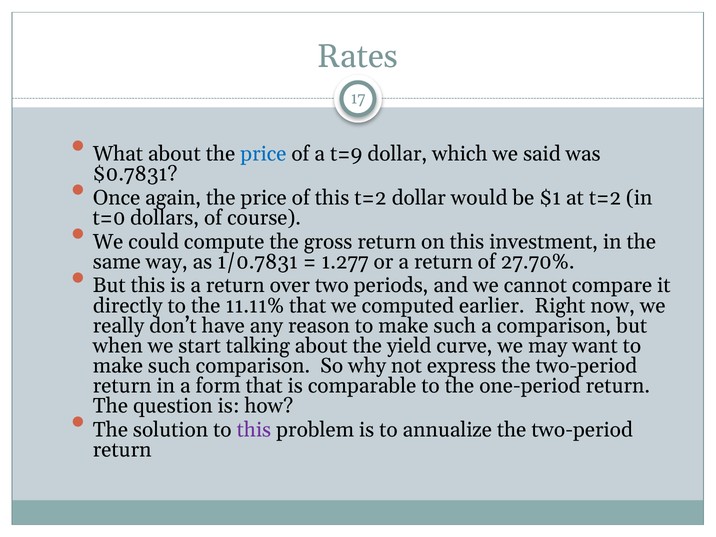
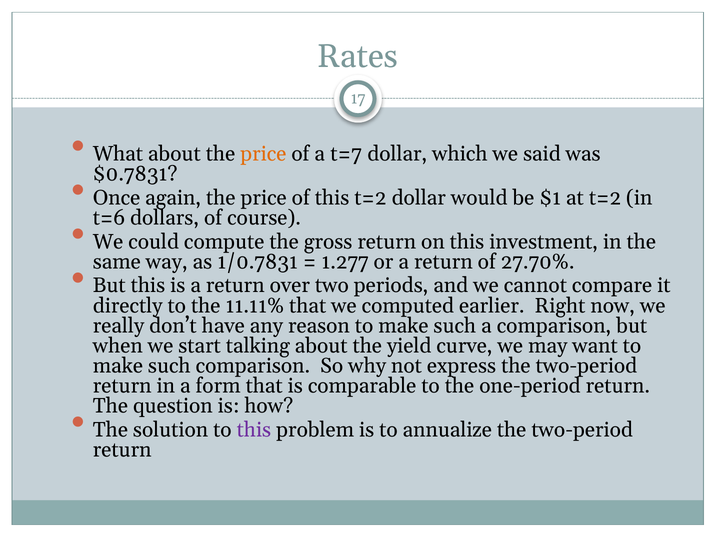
price at (263, 154) colour: blue -> orange
t=9: t=9 -> t=7
t=0: t=0 -> t=6
